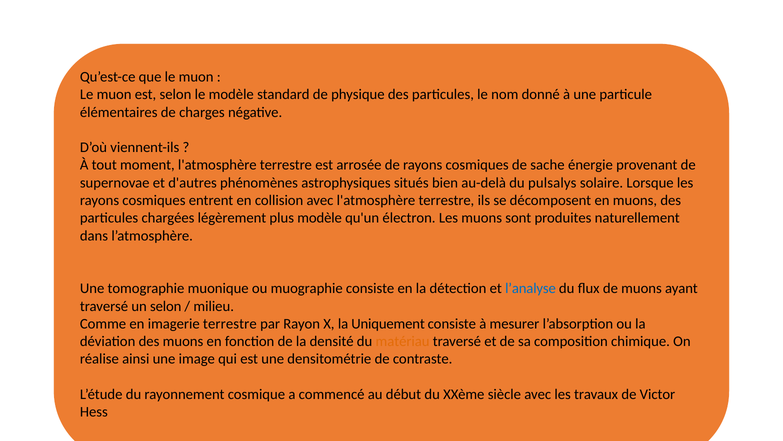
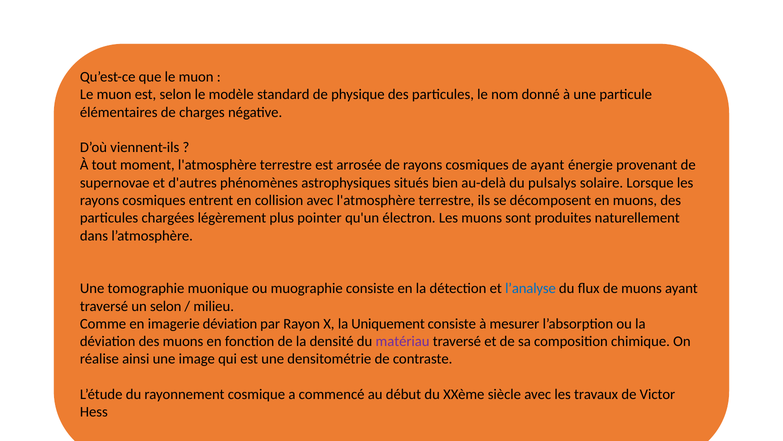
de sache: sache -> ayant
plus modèle: modèle -> pointer
imagerie terrestre: terrestre -> déviation
matériau colour: orange -> purple
